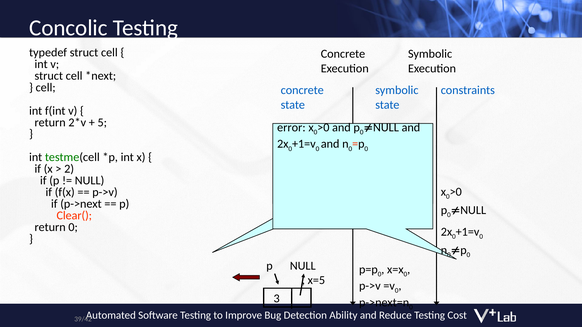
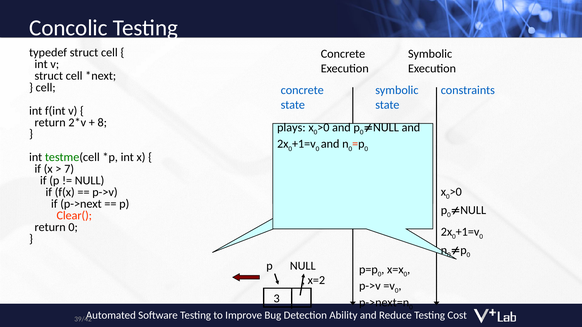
5: 5 -> 8
error: error -> plays
2: 2 -> 7
x=5: x=5 -> x=2
